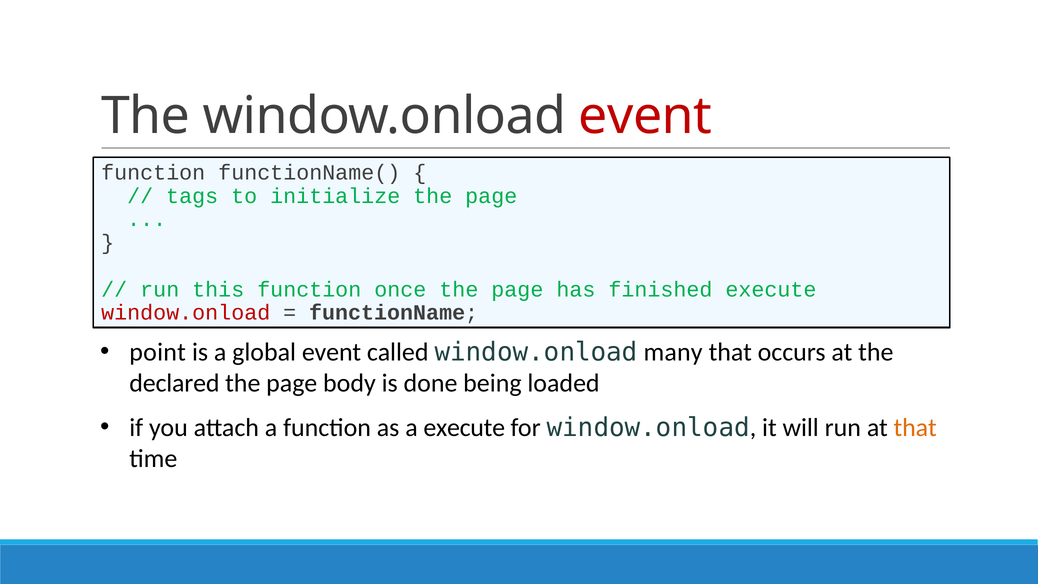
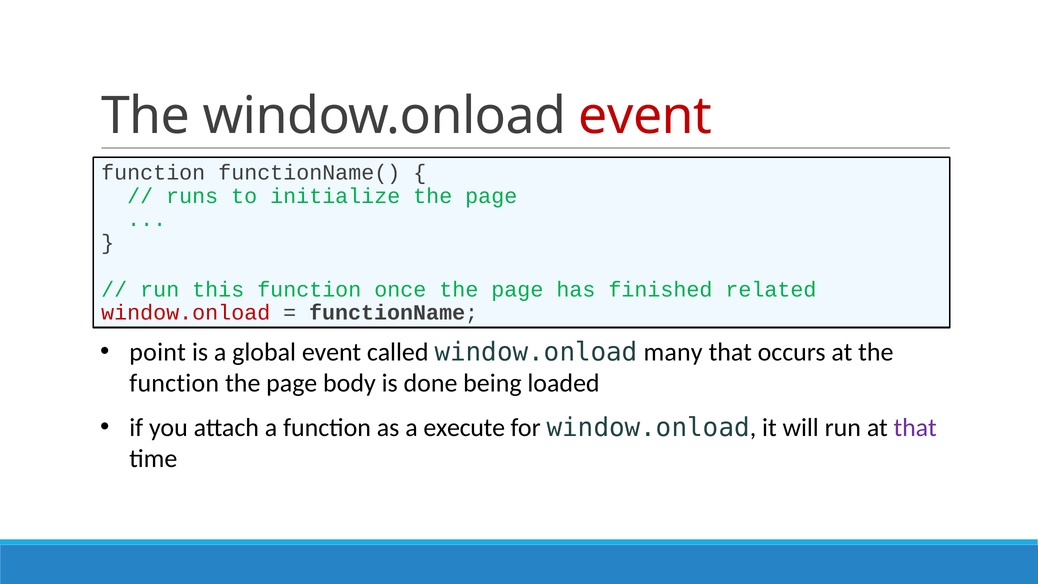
tags: tags -> runs
finished execute: execute -> related
declared at (174, 383): declared -> function
that at (915, 427) colour: orange -> purple
